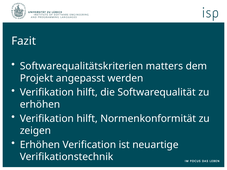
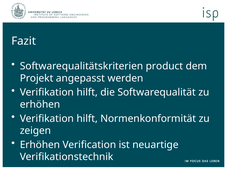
matters: matters -> product
